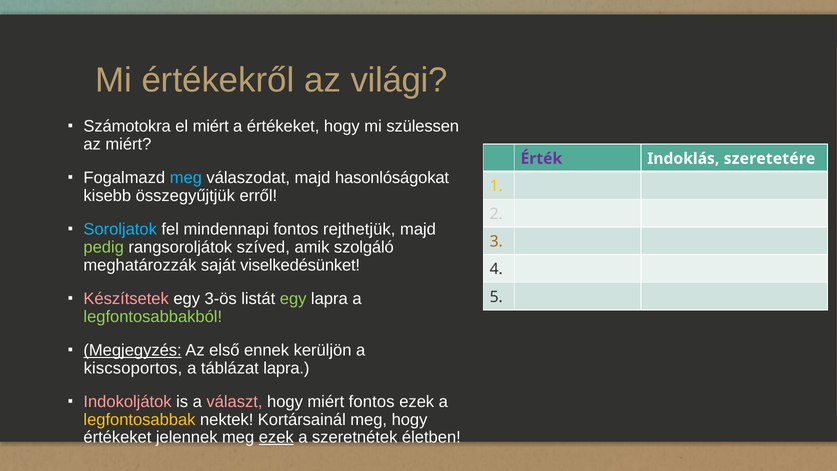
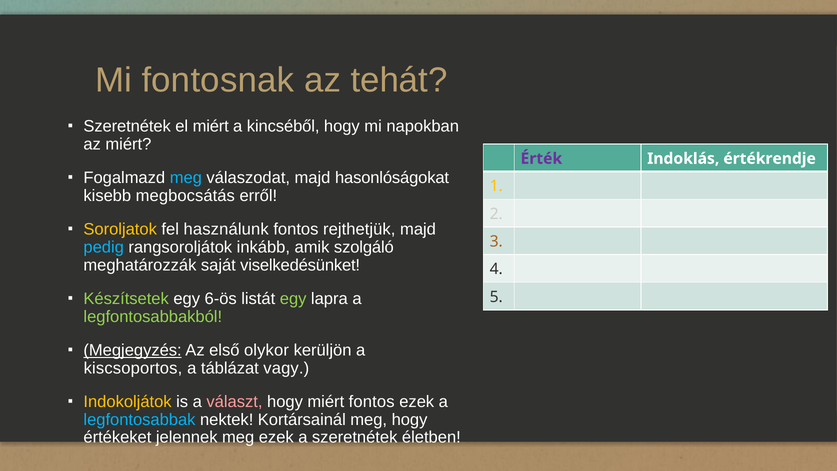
értékekről: értékekről -> fontosnak
világi: világi -> tehát
Számotokra at (127, 126): Számotokra -> Szeretnétek
a értékeket: értékeket -> kincséből
szülessen: szülessen -> napokban
szeretetére: szeretetére -> értékrendje
összegyűjtjük: összegyűjtjük -> megbocsátás
Soroljatok colour: light blue -> yellow
mindennapi: mindennapi -> használunk
pedig colour: light green -> light blue
szíved: szíved -> inkább
Készítsetek colour: pink -> light green
3-ös: 3-ös -> 6-ös
ennek: ennek -> olykor
táblázat lapra: lapra -> vagy
Indokoljátok colour: pink -> yellow
legfontosabbak colour: yellow -> light blue
ezek at (276, 437) underline: present -> none
